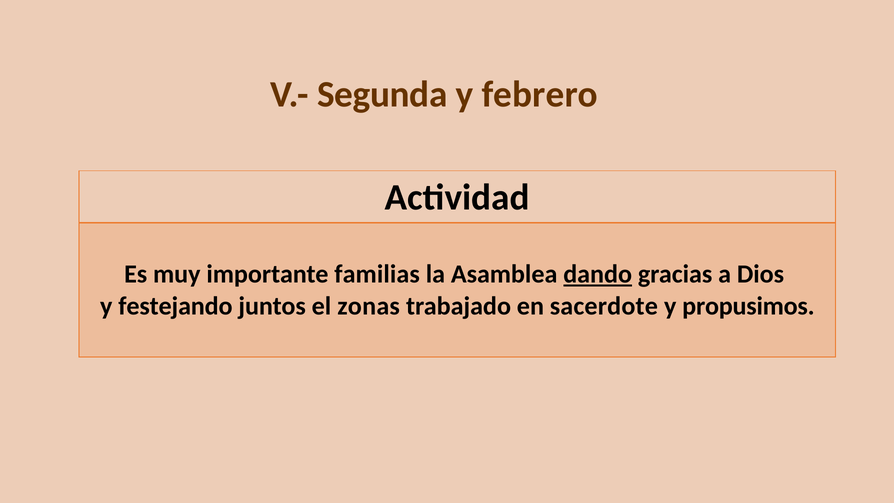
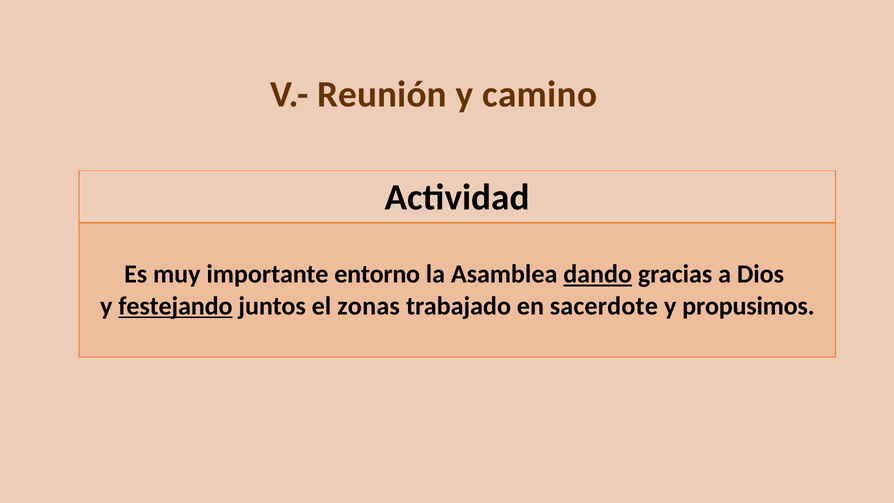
Segunda: Segunda -> Reunión
febrero: febrero -> camino
familias: familias -> entorno
festejando underline: none -> present
